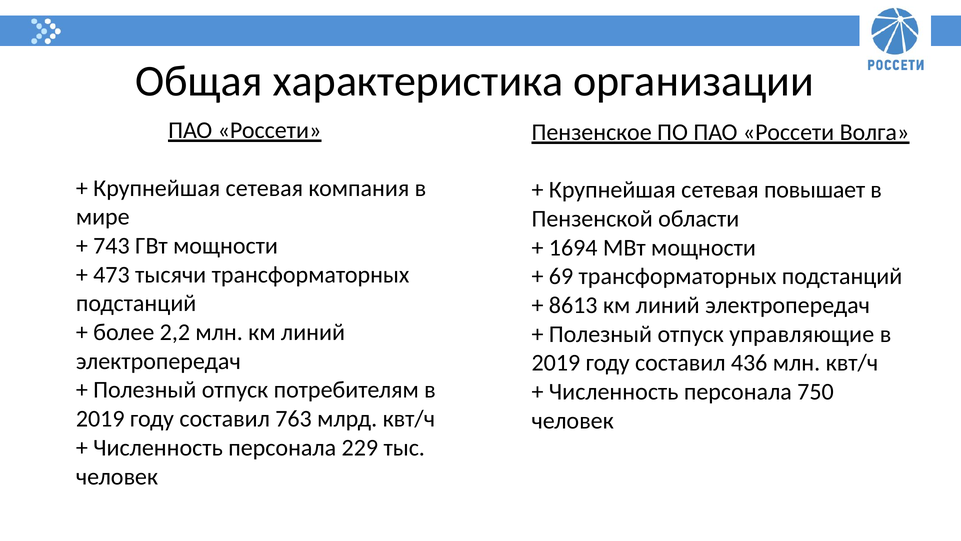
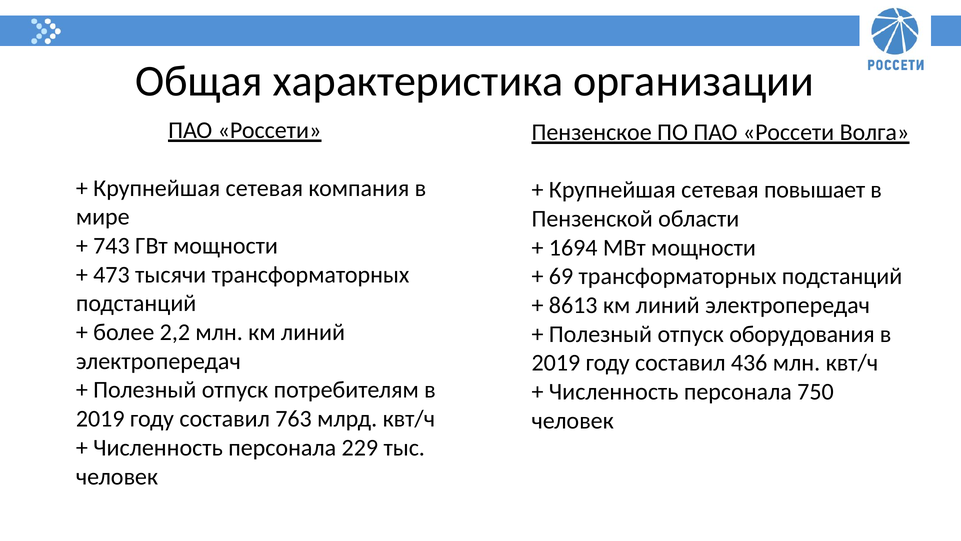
управляющие: управляющие -> оборудования
